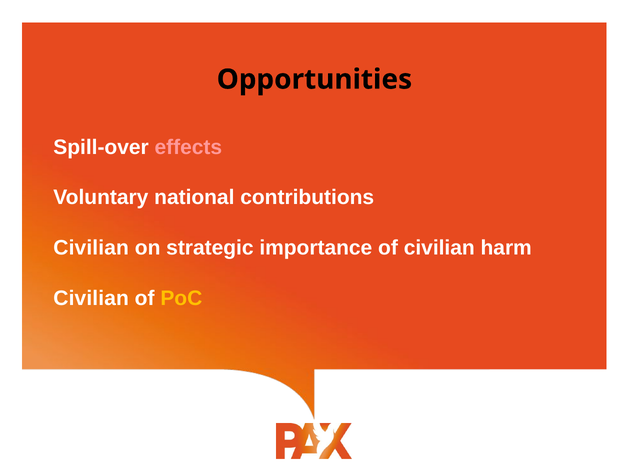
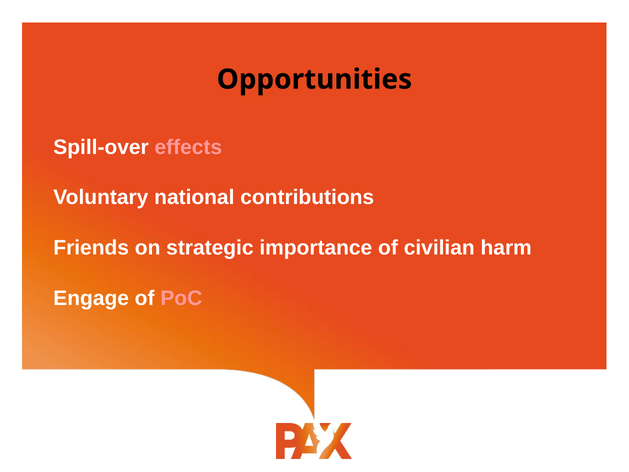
Civilian at (91, 248): Civilian -> Friends
Civilian at (91, 298): Civilian -> Engage
PoC colour: yellow -> pink
